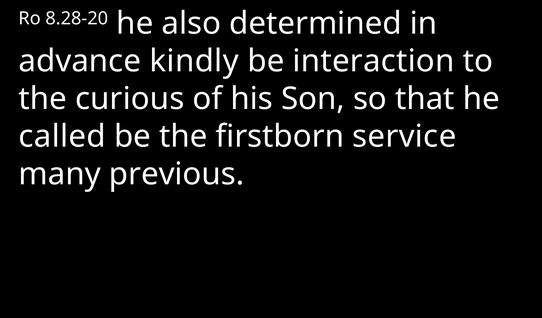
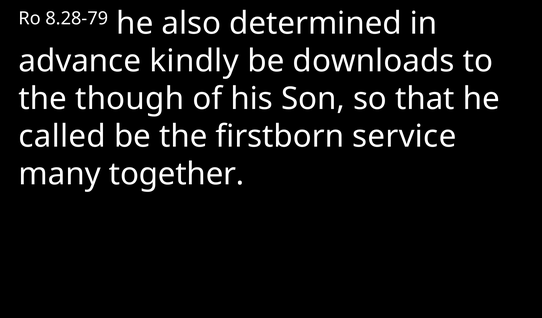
8.28-20: 8.28-20 -> 8.28-79
interaction: interaction -> downloads
curious: curious -> though
previous: previous -> together
